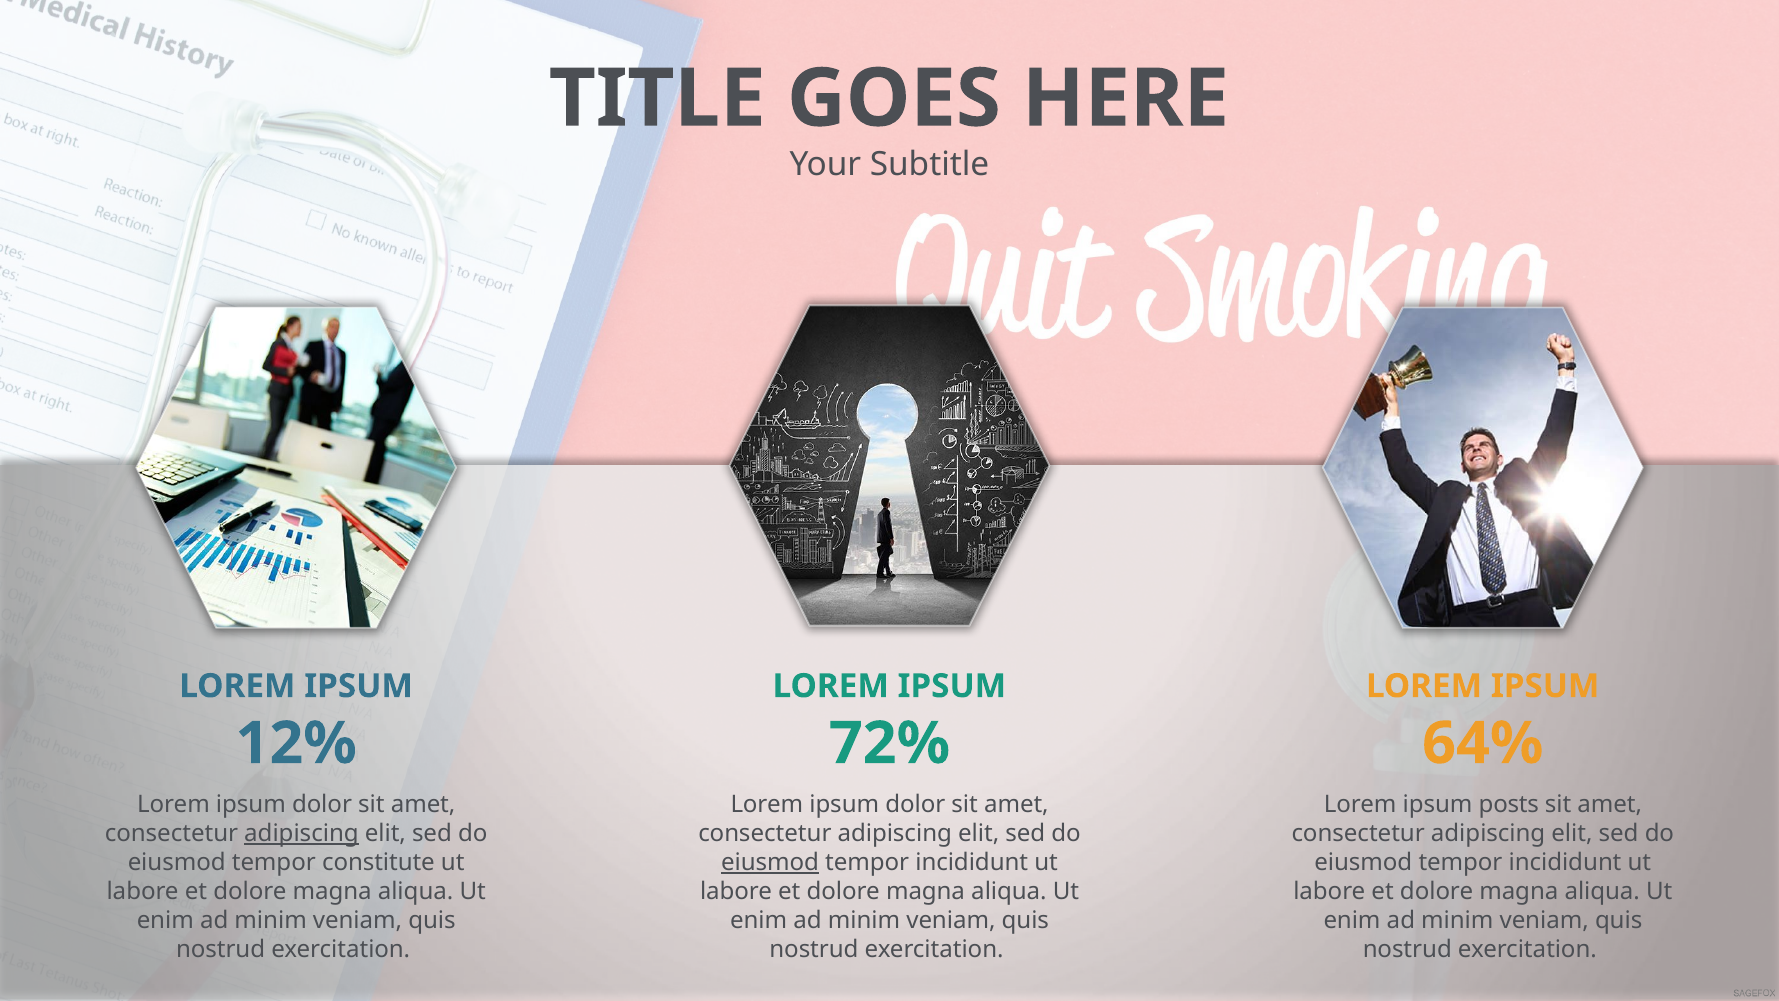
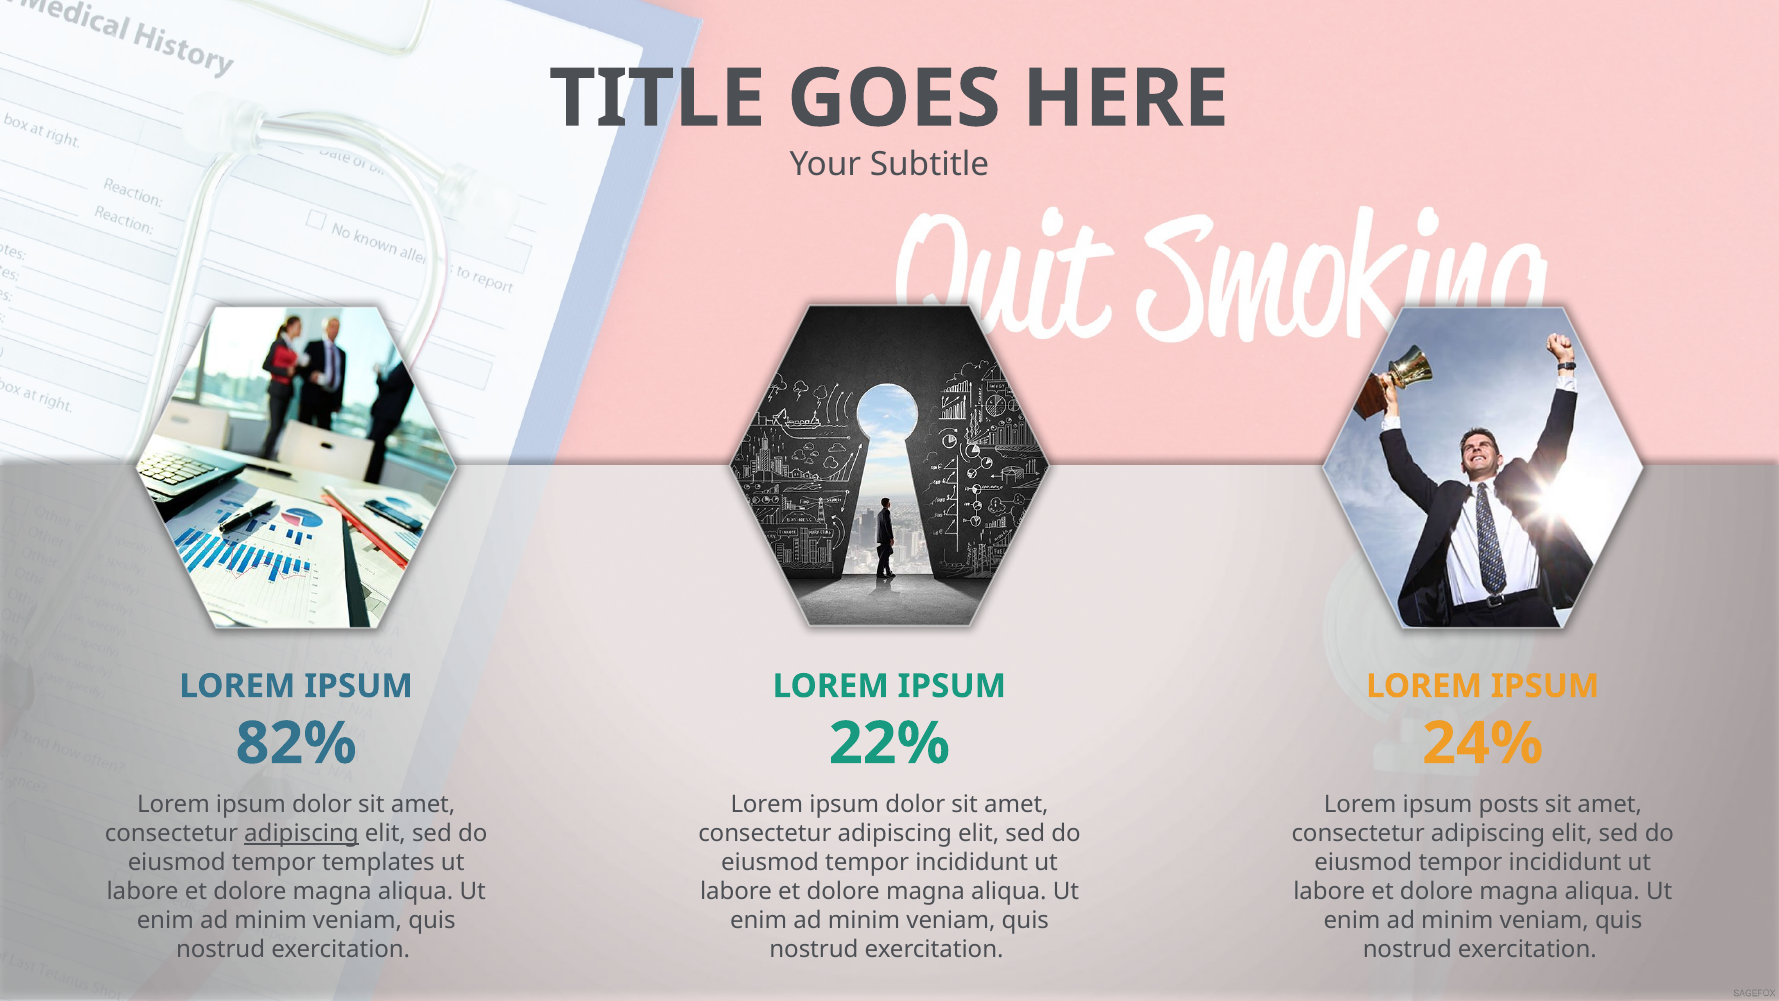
12%: 12% -> 82%
72%: 72% -> 22%
64%: 64% -> 24%
constitute: constitute -> templates
eiusmod at (770, 862) underline: present -> none
